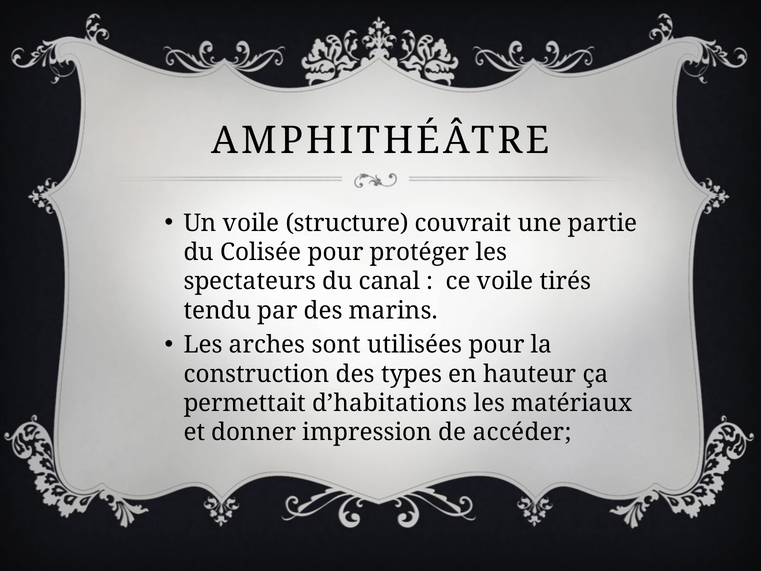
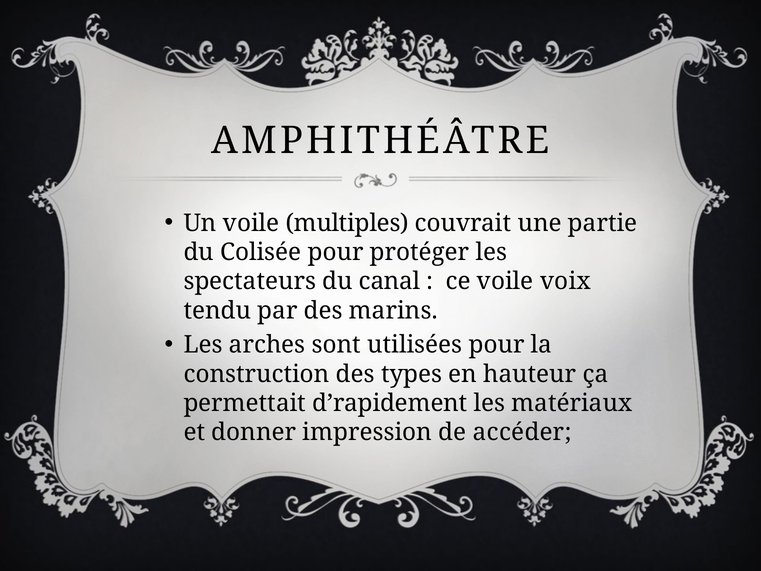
structure: structure -> multiples
tirés: tirés -> voix
d’habitations: d’habitations -> d’rapidement
